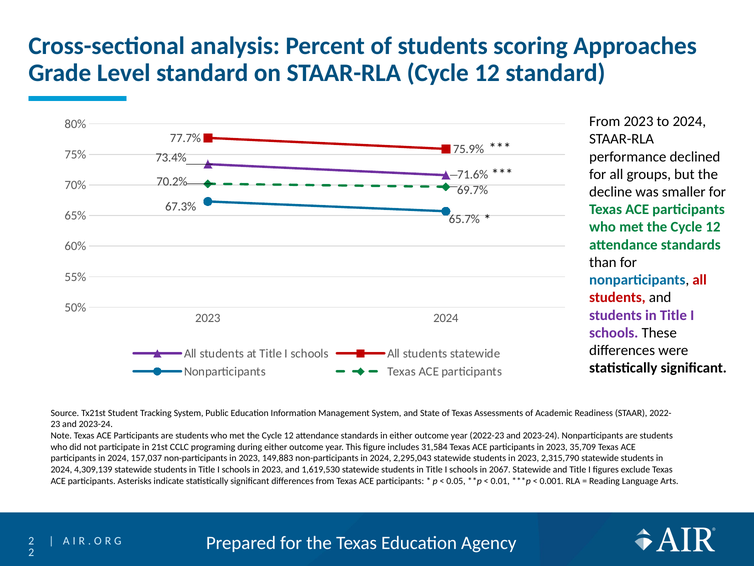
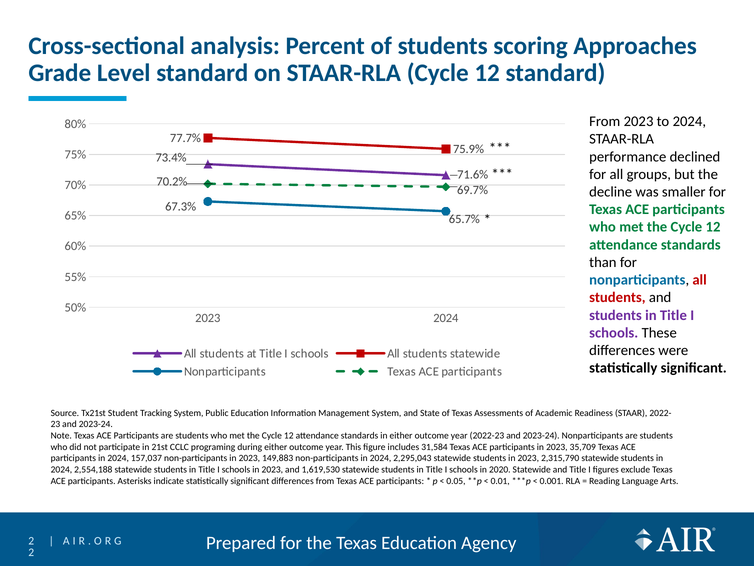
4,309,139: 4,309,139 -> 2,554,188
2067: 2067 -> 2020
